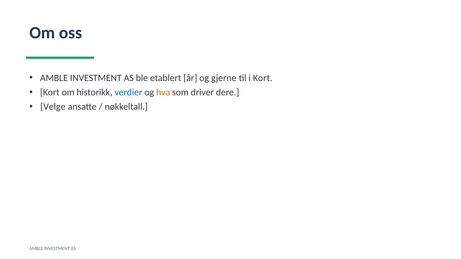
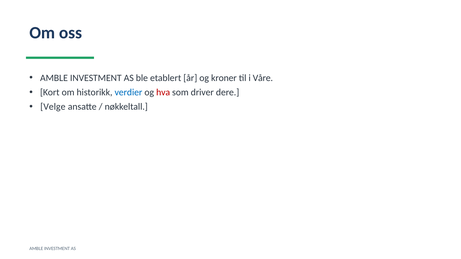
gjerne: gjerne -> kroner
i Kort: Kort -> Våre
hva colour: orange -> red
